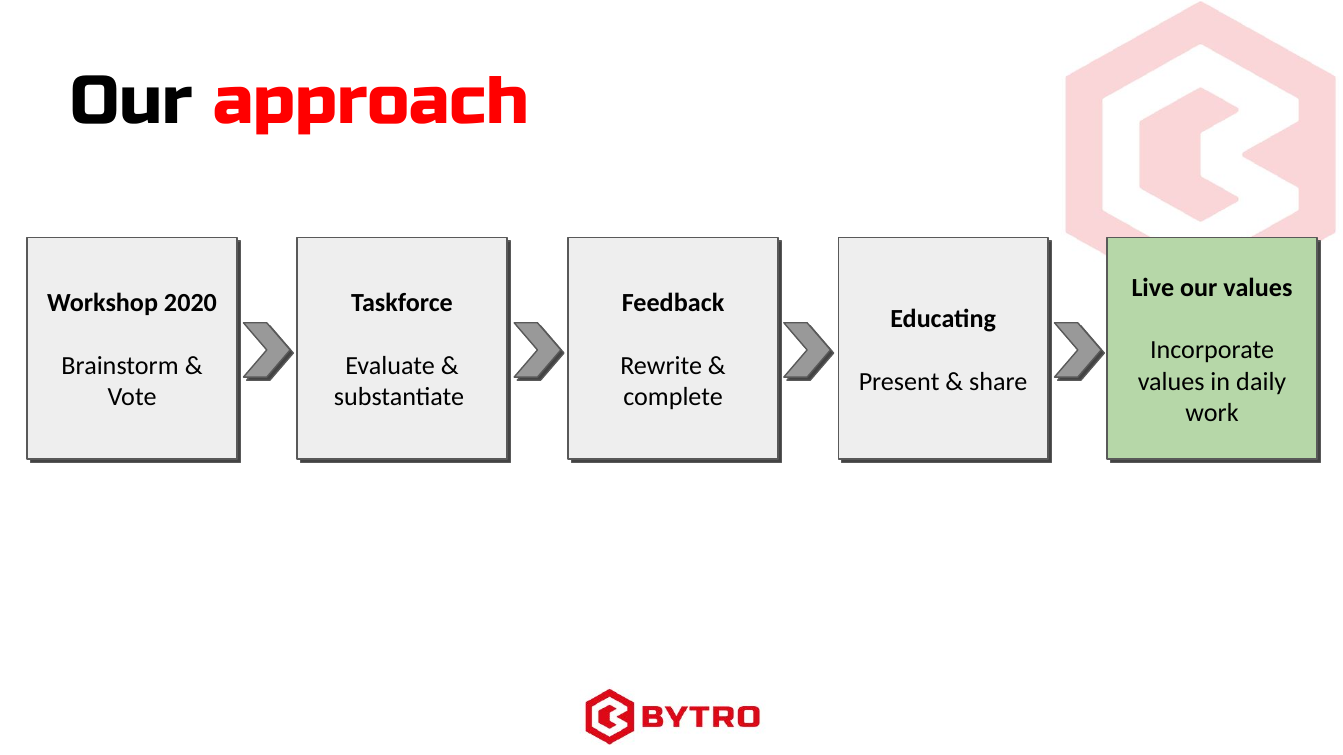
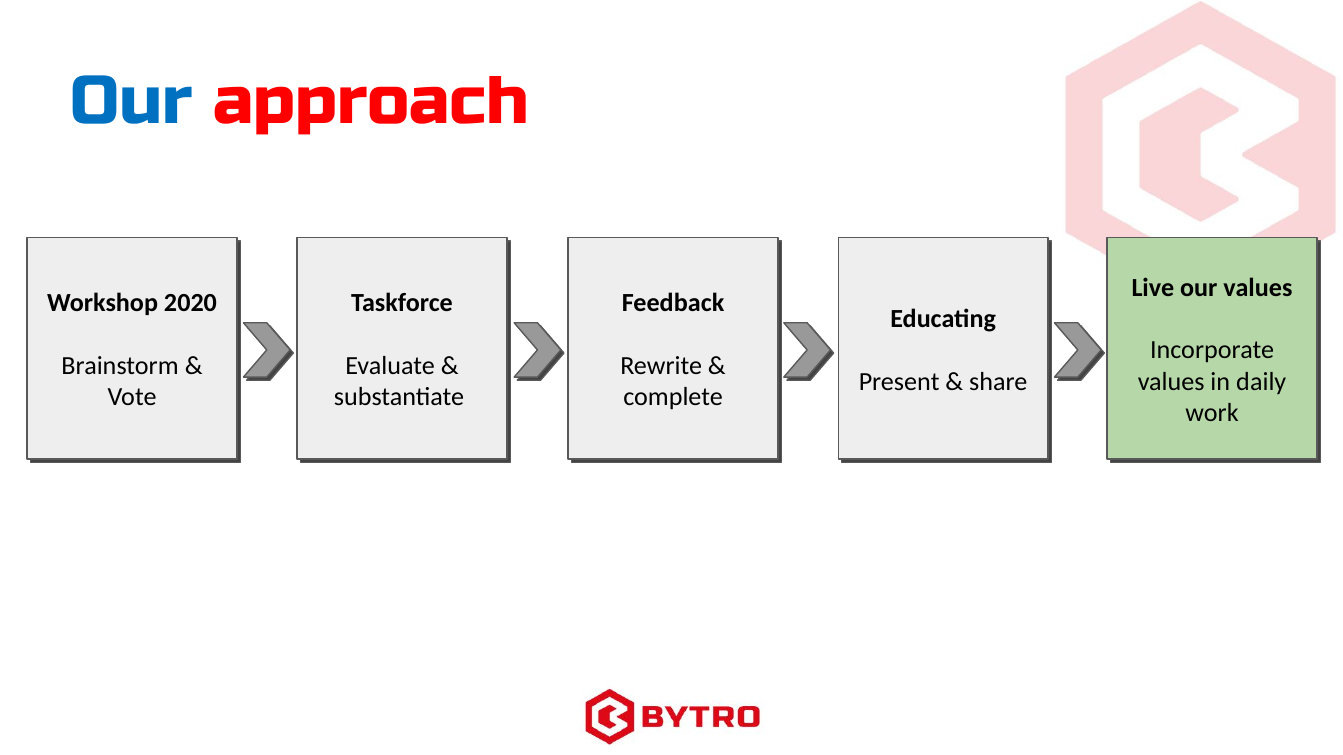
Our at (132, 101) colour: black -> blue
